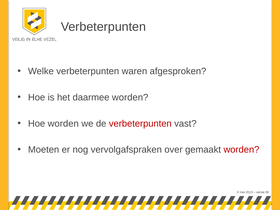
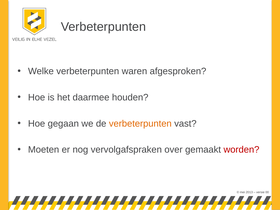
daarmee worden: worden -> houden
Hoe worden: worden -> gegaan
verbeterpunten at (140, 124) colour: red -> orange
